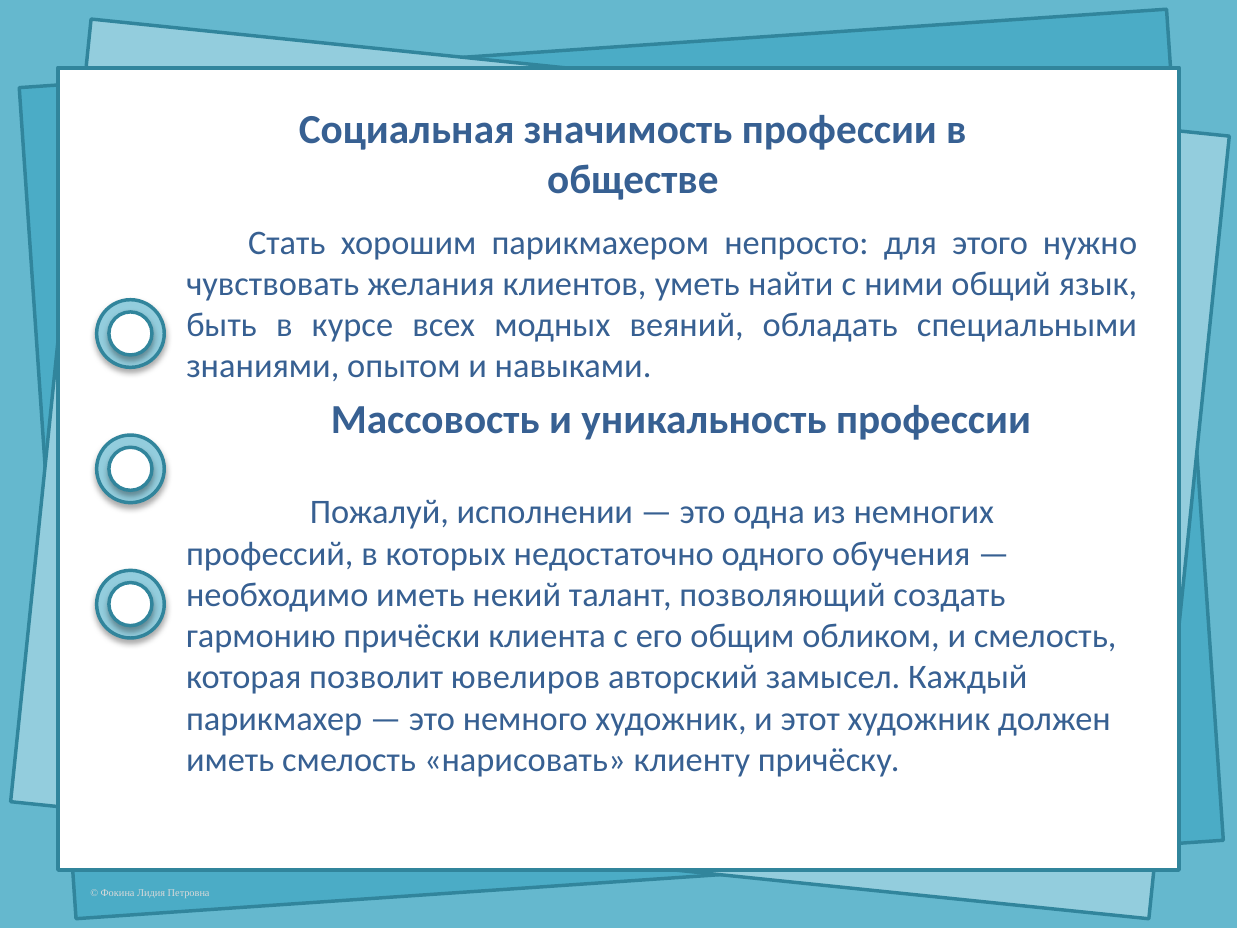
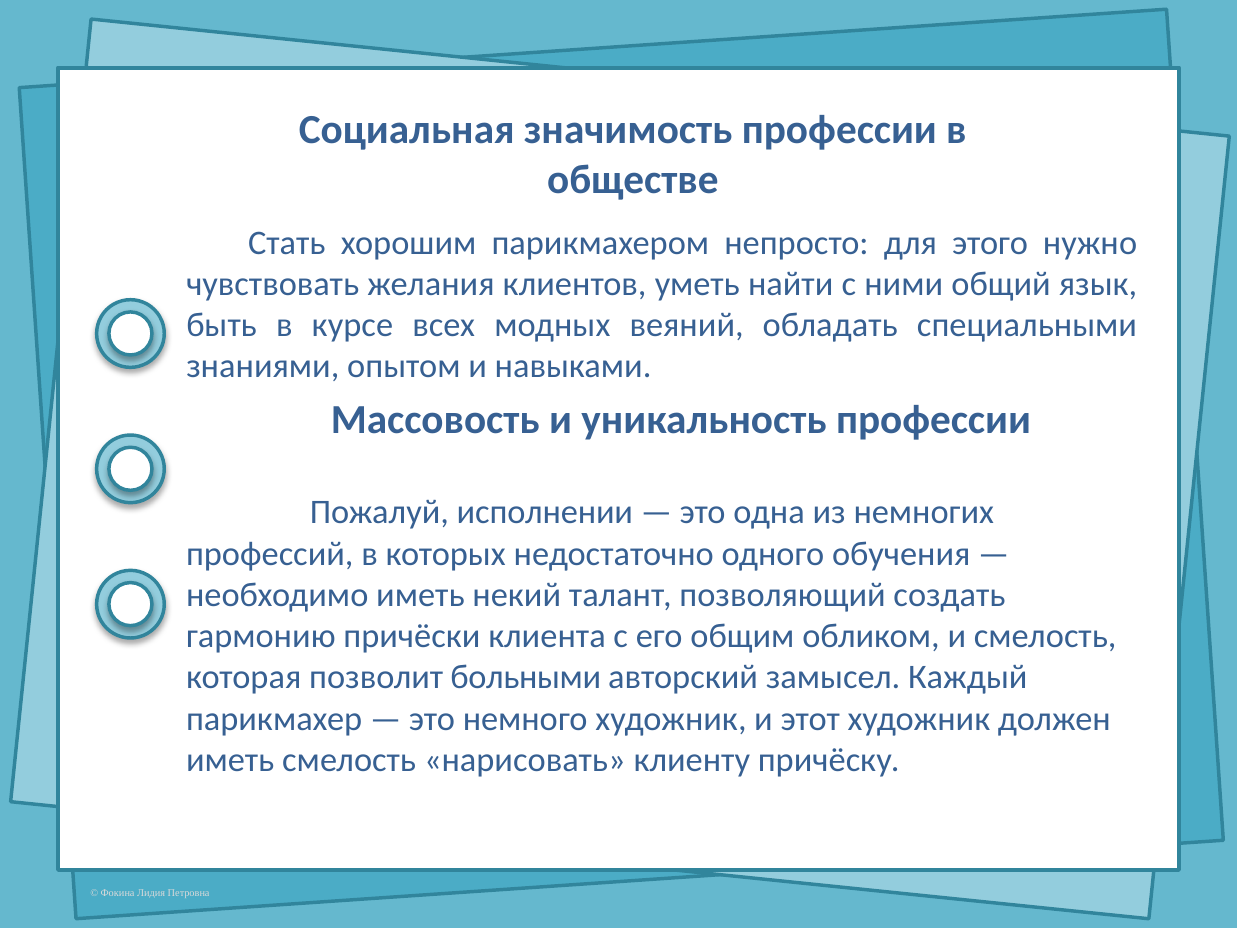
ювелиров: ювелиров -> больными
